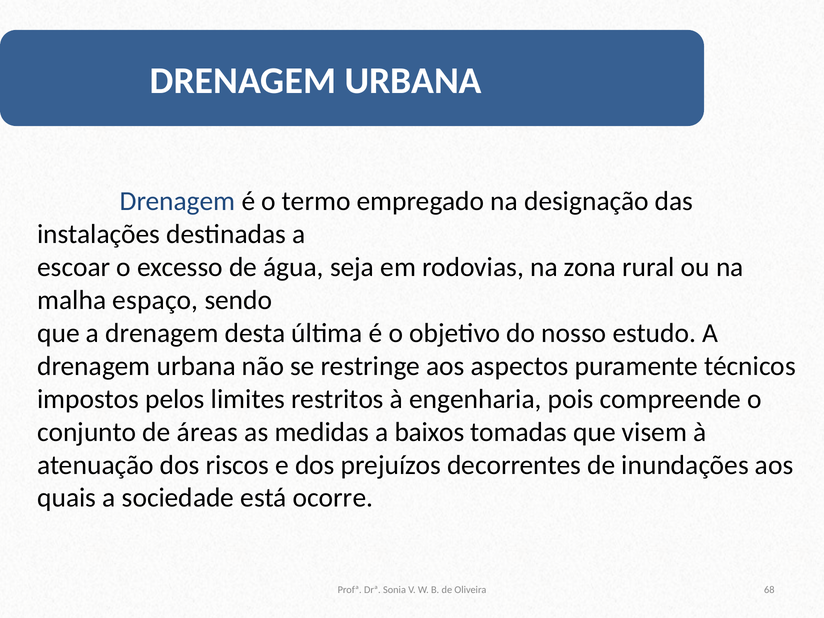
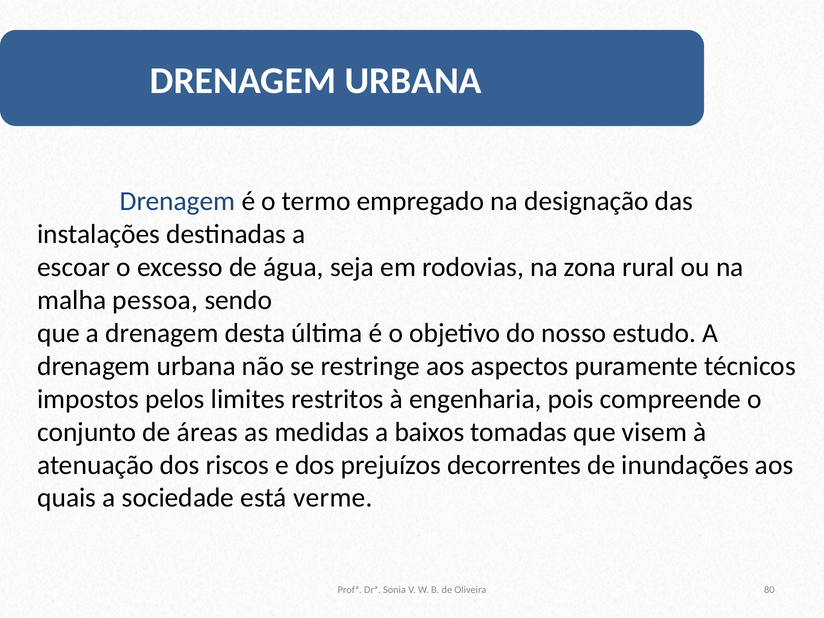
espaço: espaço -> pessoa
ocorre: ocorre -> verme
68: 68 -> 80
